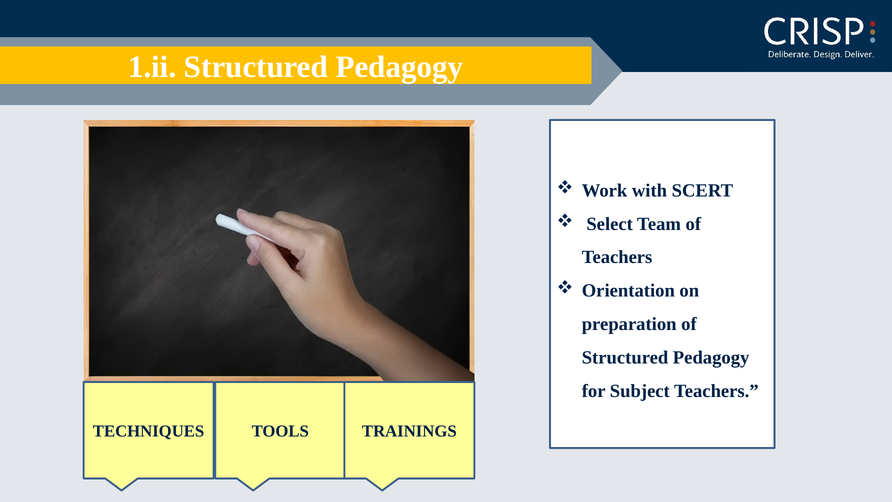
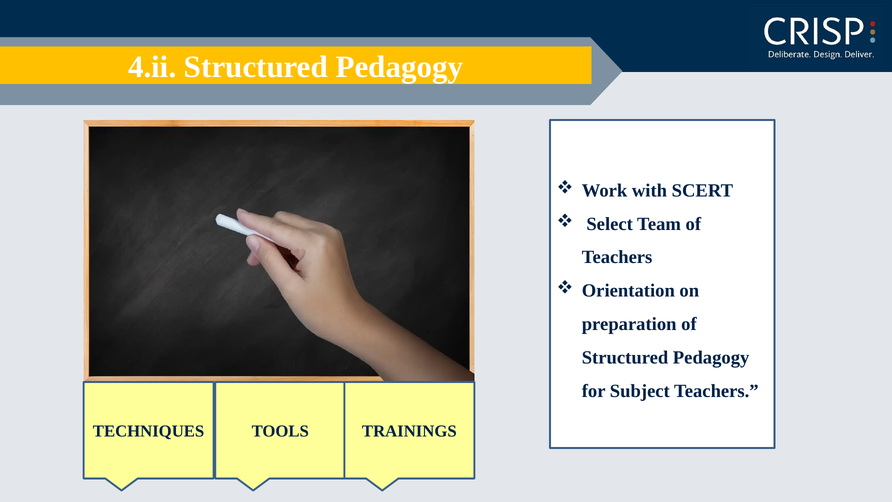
1.ii: 1.ii -> 4.ii
